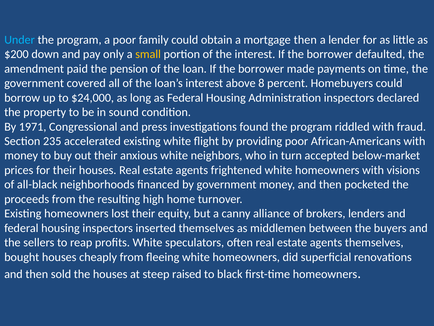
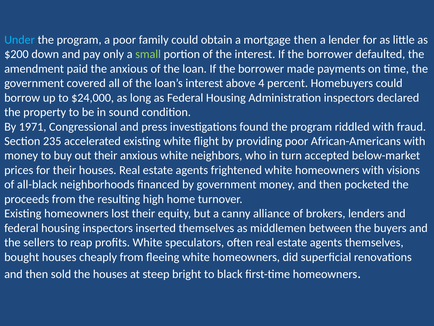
small colour: yellow -> light green
the pension: pension -> anxious
8: 8 -> 4
raised: raised -> bright
